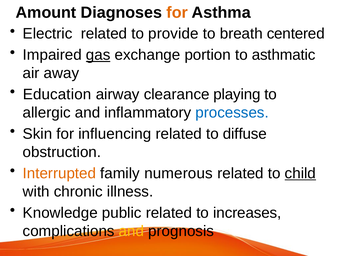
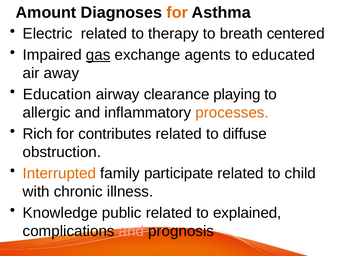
provide: provide -> therapy
portion: portion -> agents
asthmatic: asthmatic -> educated
processes colour: blue -> orange
Skin: Skin -> Rich
influencing: influencing -> contributes
numerous: numerous -> participate
child underline: present -> none
increases: increases -> explained
and at (131, 231) colour: yellow -> pink
